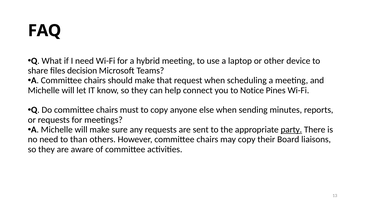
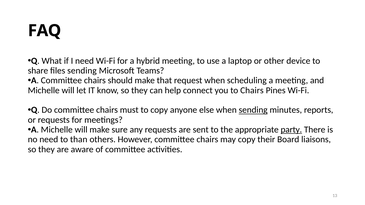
files decision: decision -> sending
to Notice: Notice -> Chairs
sending at (253, 110) underline: none -> present
